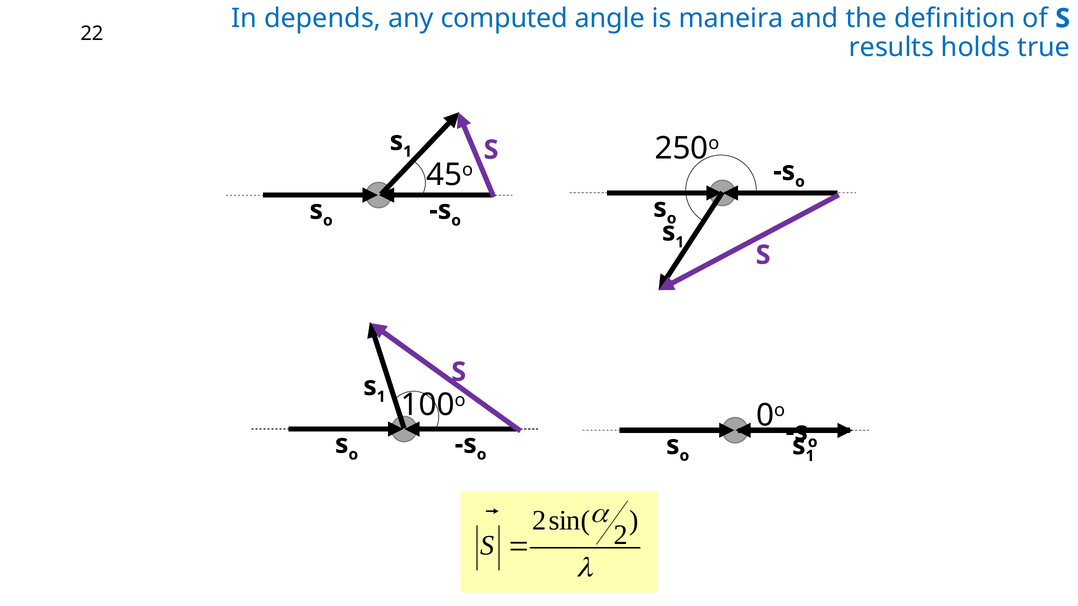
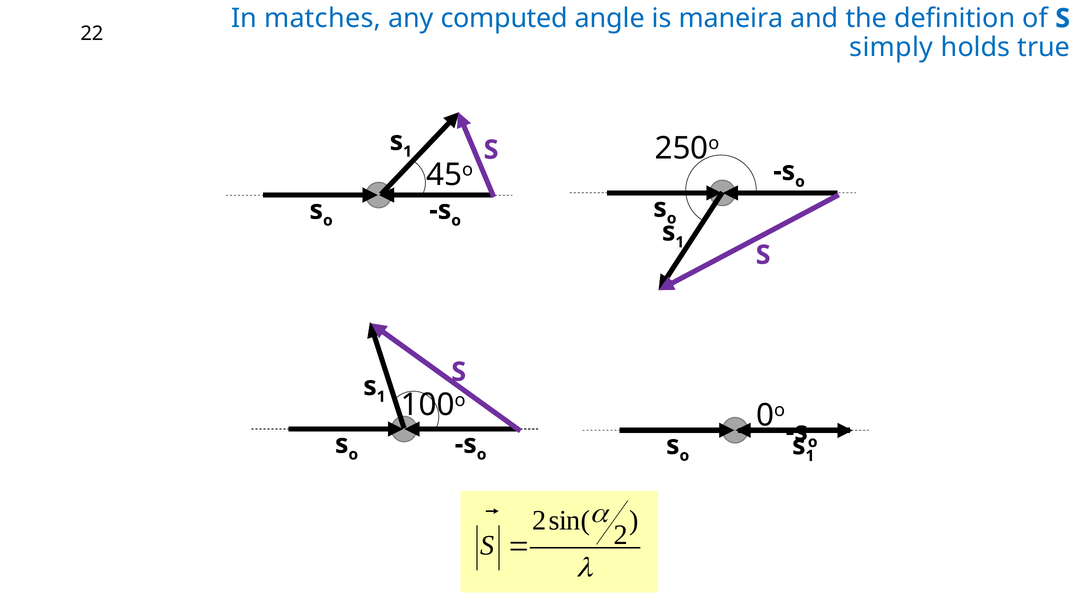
depends: depends -> matches
results: results -> simply
